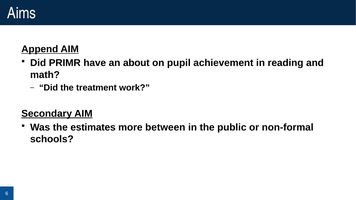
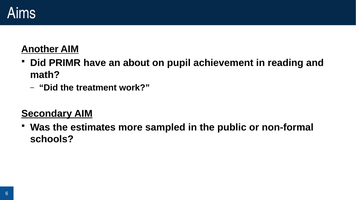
Append: Append -> Another
between: between -> sampled
